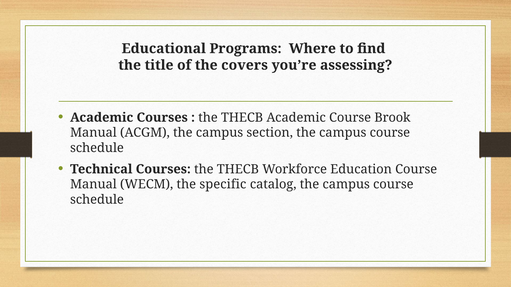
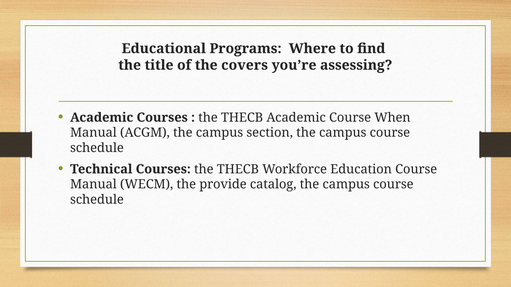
Brook: Brook -> When
specific: specific -> provide
